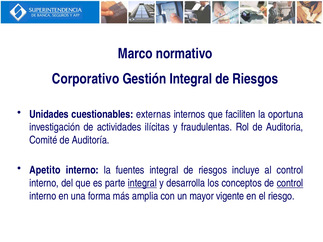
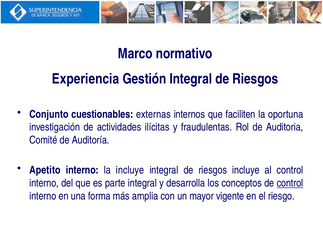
Corporativo: Corporativo -> Experiencia
Unidades: Unidades -> Conjunto
la fuentes: fuentes -> incluye
integral at (142, 183) underline: present -> none
